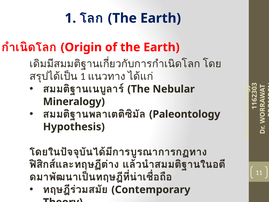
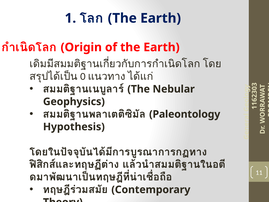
1 at (83, 76): 1 -> 0
Mineralogy: Mineralogy -> Geophysics
